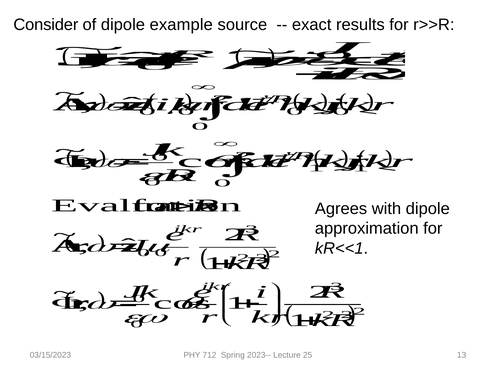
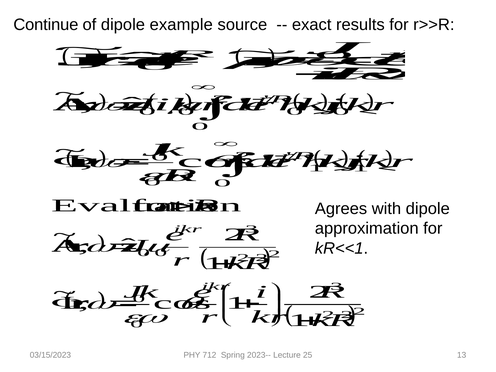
Consider: Consider -> Continue
